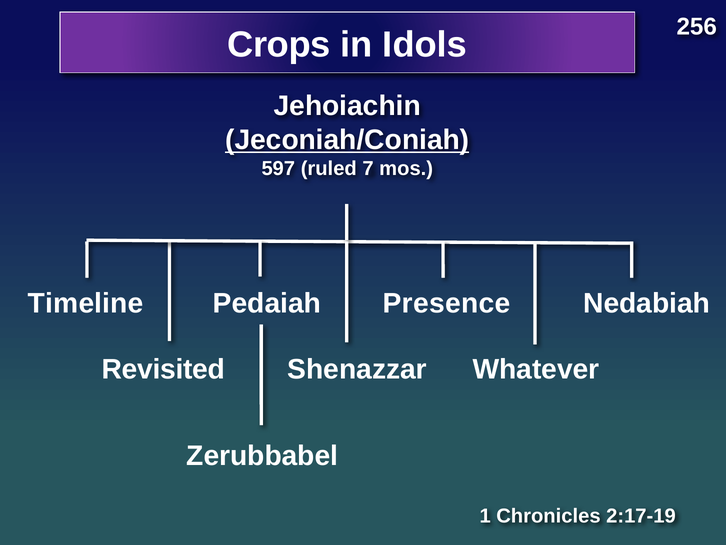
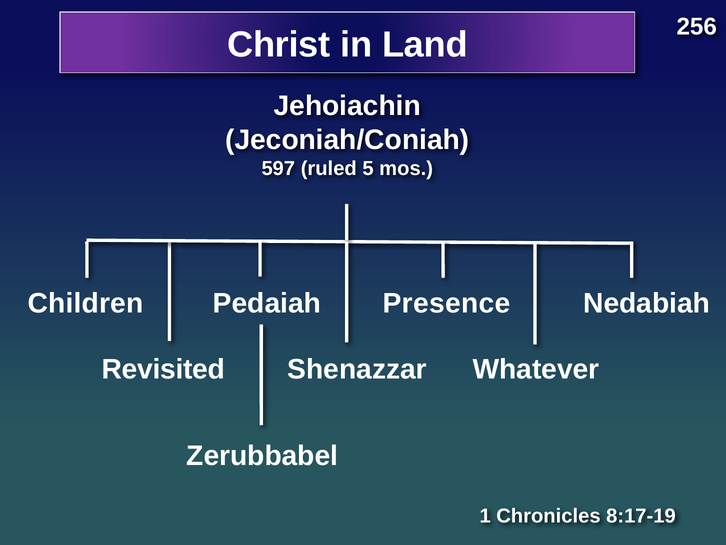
Crops: Crops -> Christ
Idols: Idols -> Land
Jeconiah/Coniah underline: present -> none
7: 7 -> 5
Timeline: Timeline -> Children
2:17-19: 2:17-19 -> 8:17-19
